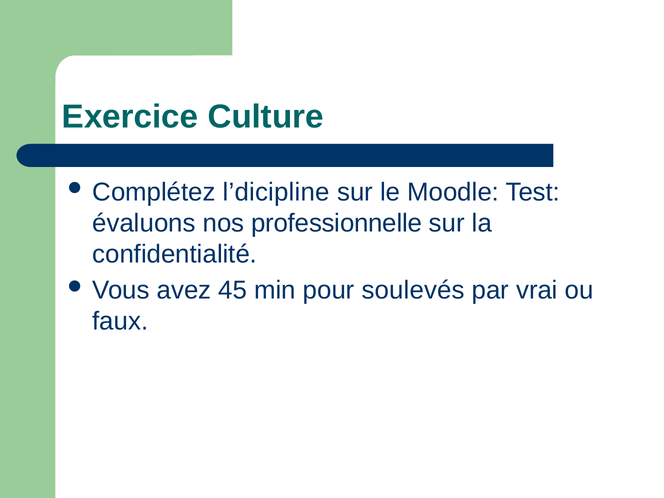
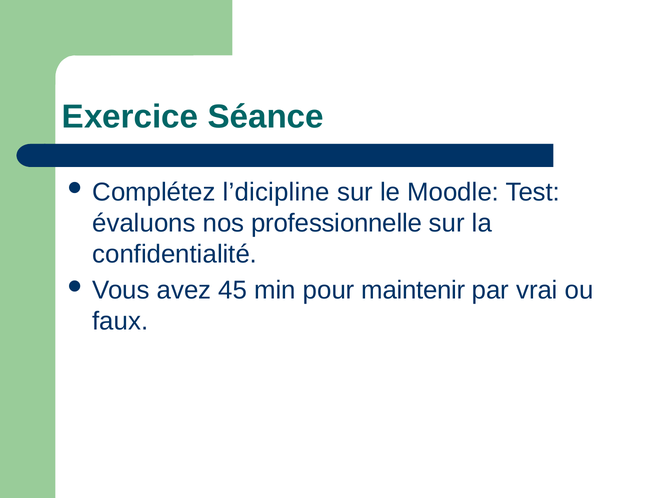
Culture: Culture -> Séance
soulevés: soulevés -> maintenir
